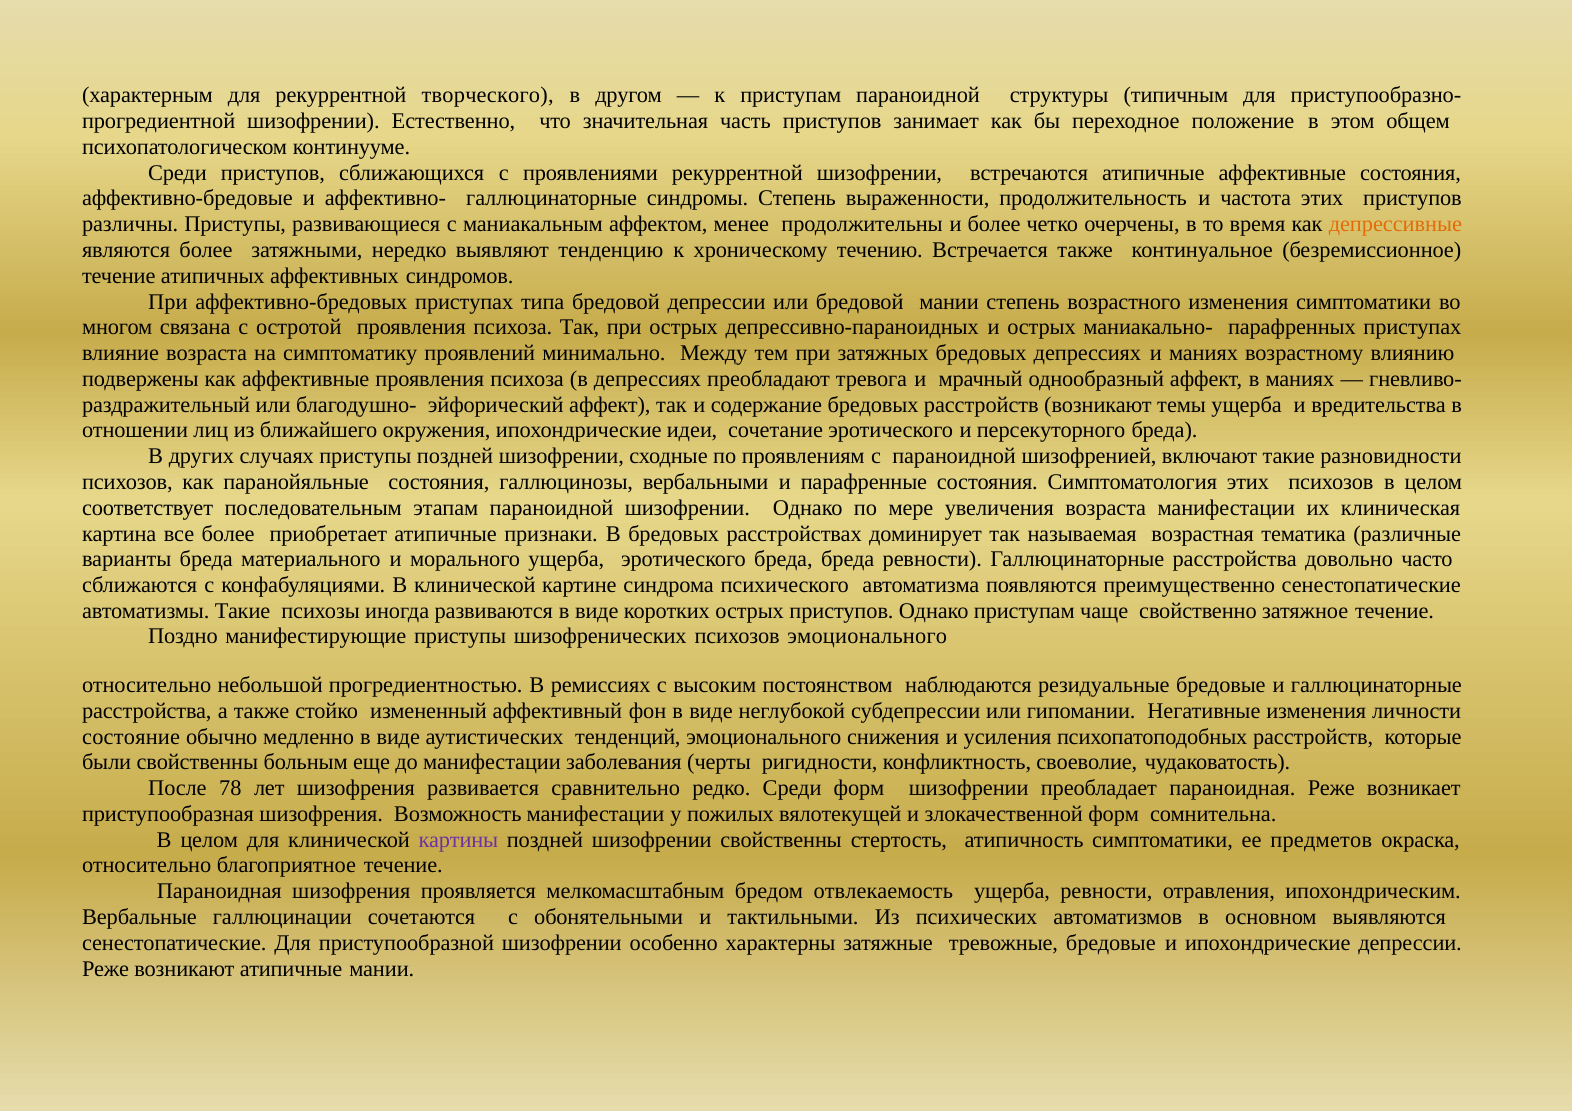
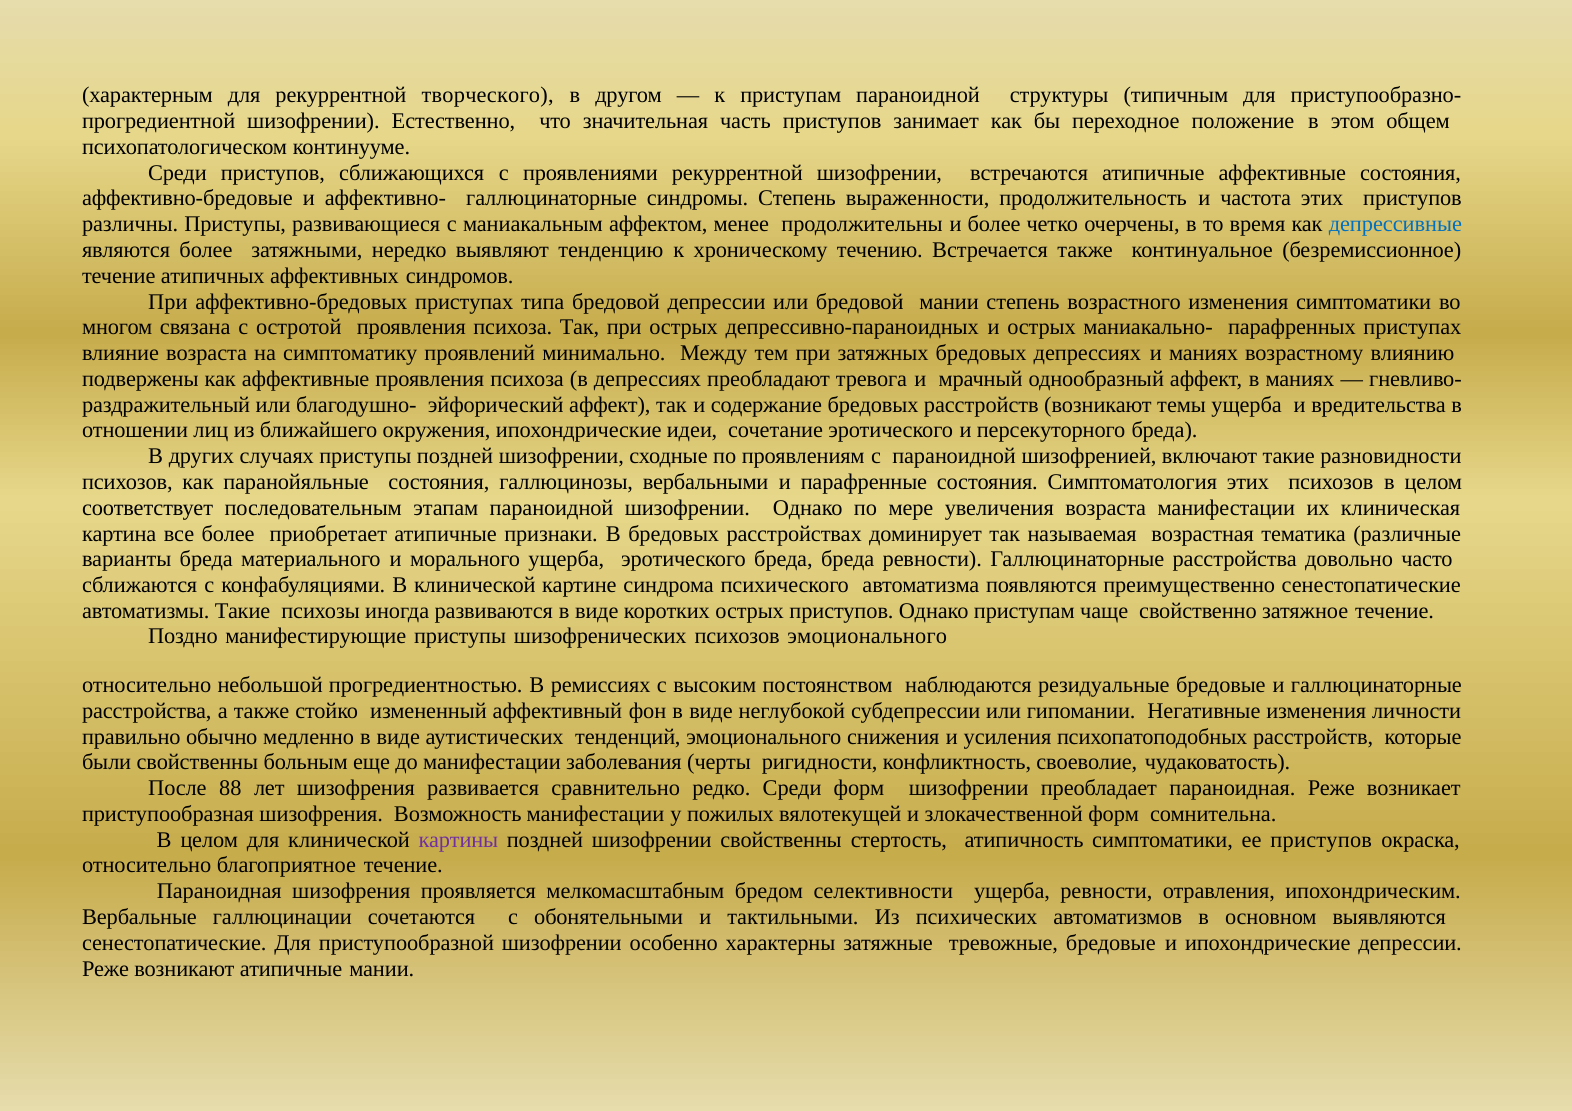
депрессивные colour: orange -> blue
состояние: состояние -> правильно
78: 78 -> 88
ее предметов: предметов -> приступов
отвлекаемость: отвлекаемость -> селективности
